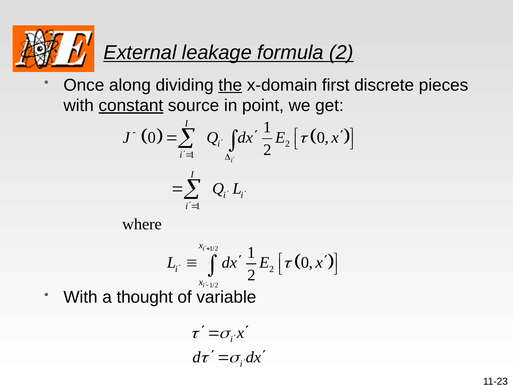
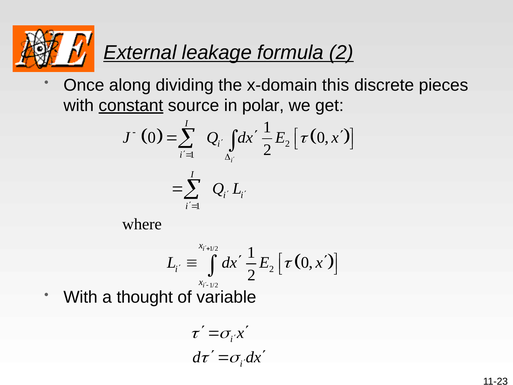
the underline: present -> none
first: first -> this
point: point -> polar
